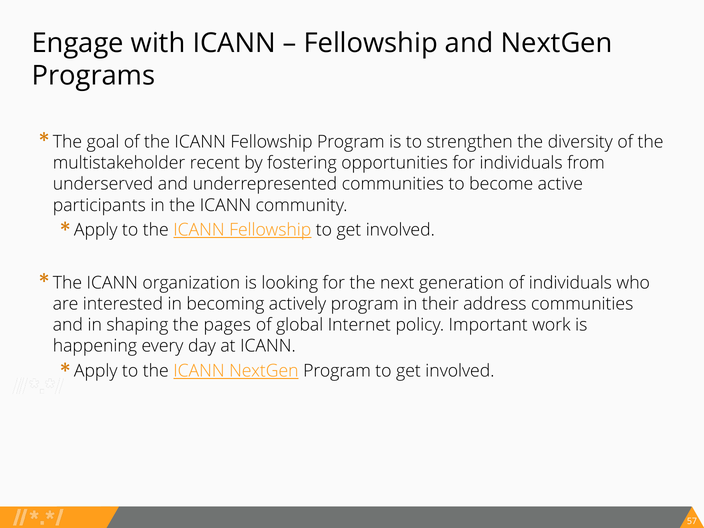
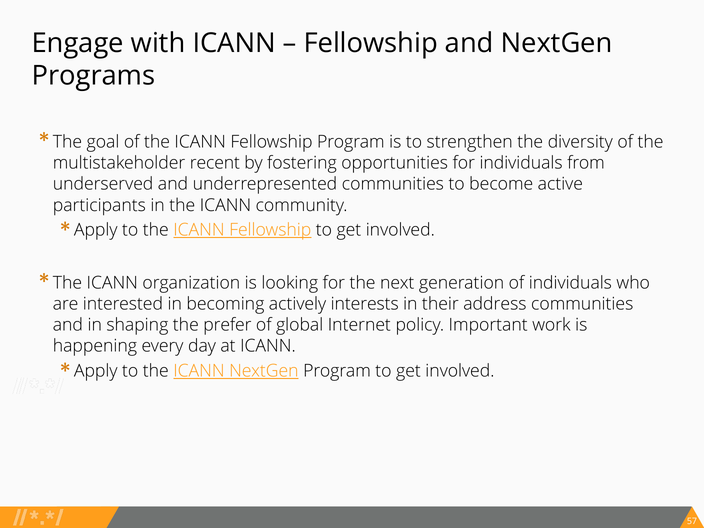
actively program: program -> interests
pages: pages -> prefer
